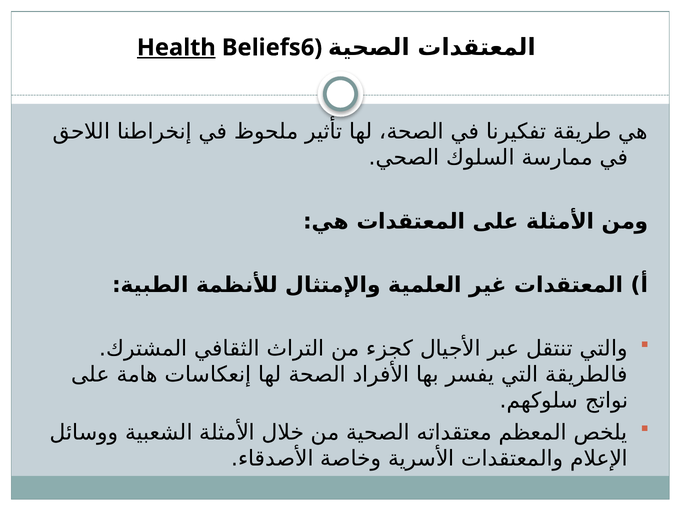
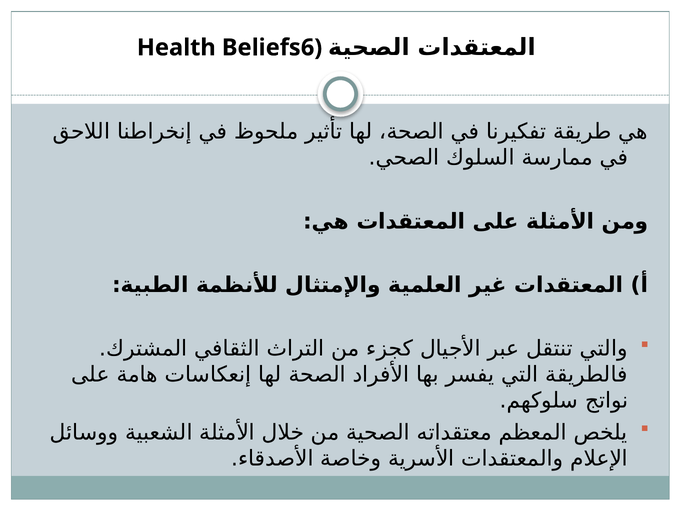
Health underline: present -> none
